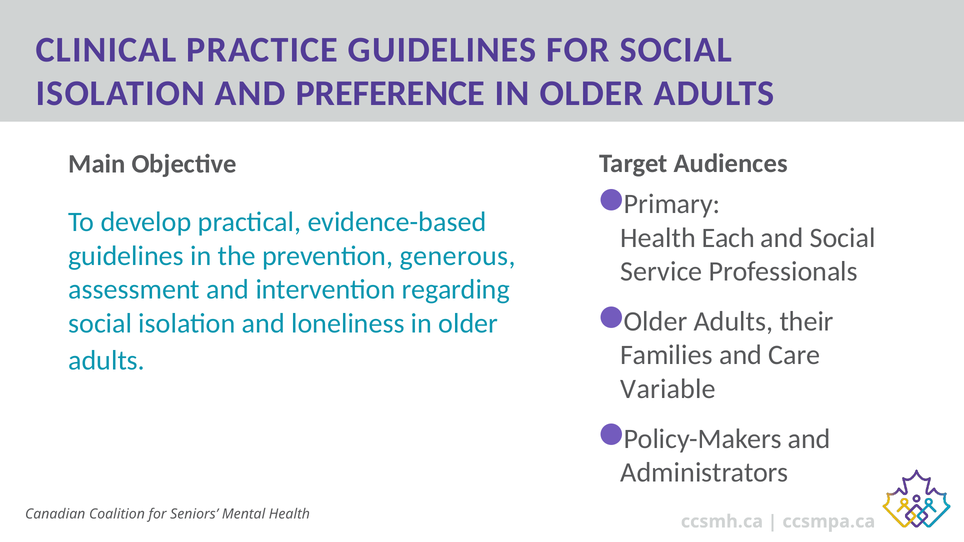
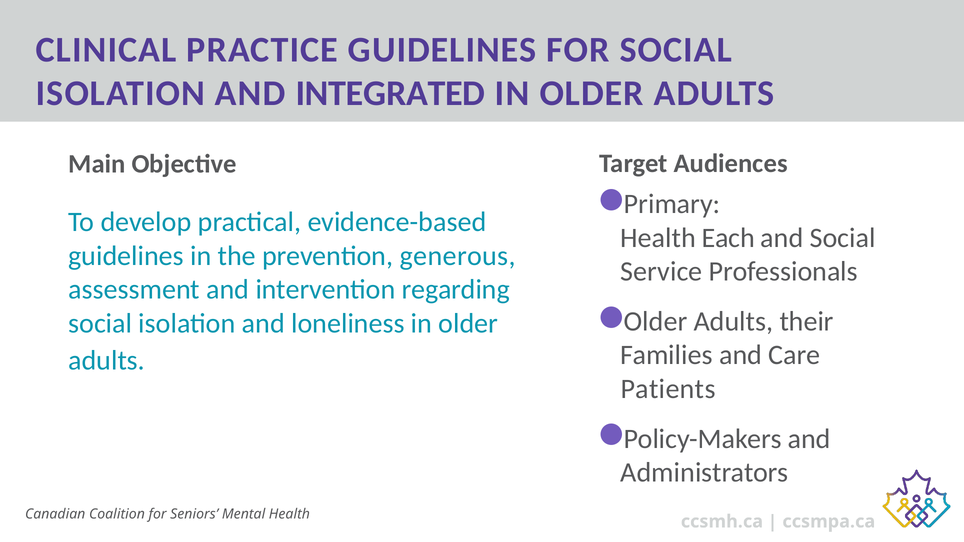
PREFERENCE: PREFERENCE -> INTEGRATED
Variable: Variable -> Patients
